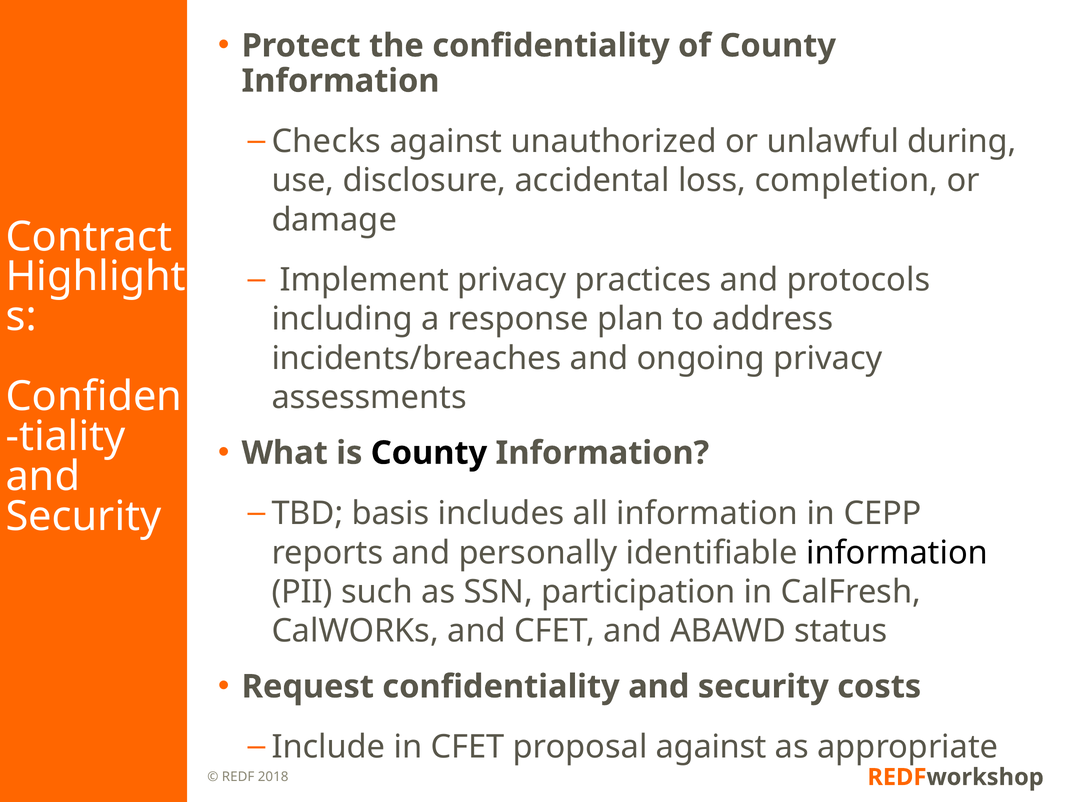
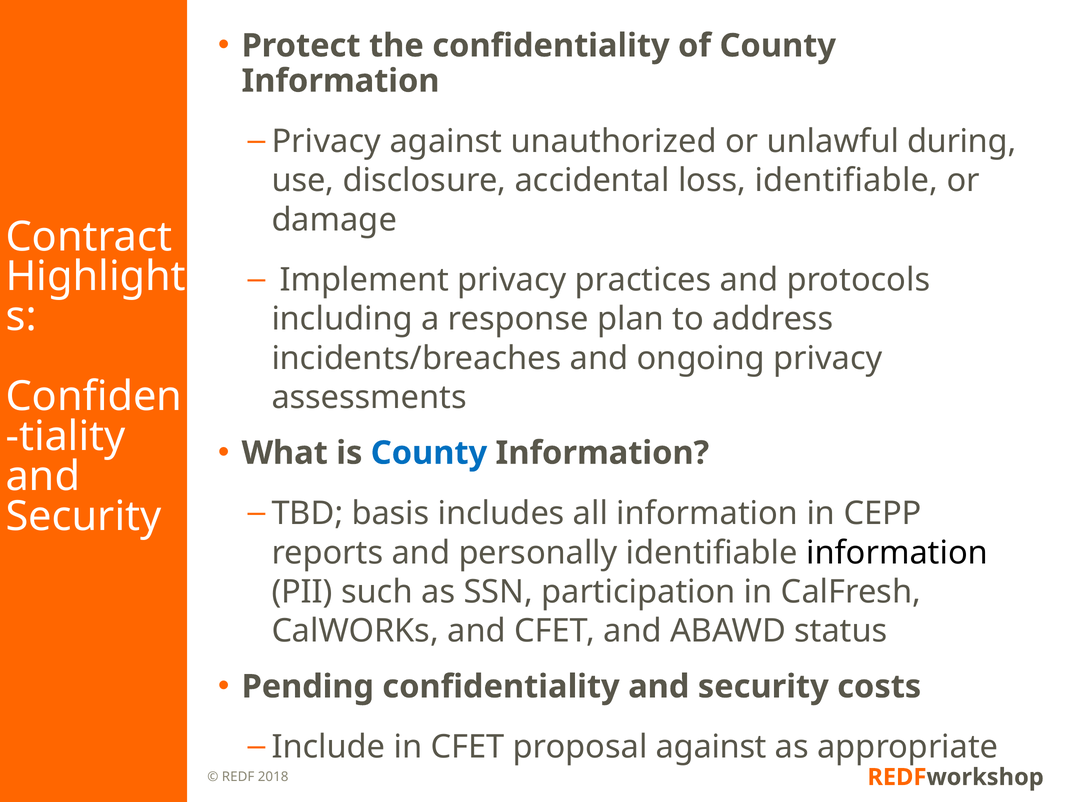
Checks at (326, 141): Checks -> Privacy
loss completion: completion -> identifiable
County at (429, 453) colour: black -> blue
Request: Request -> Pending
